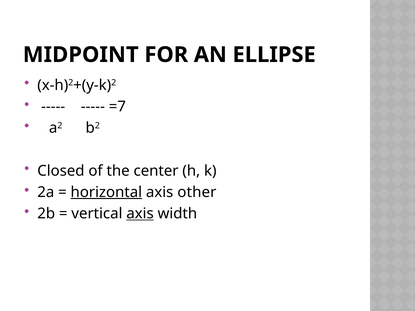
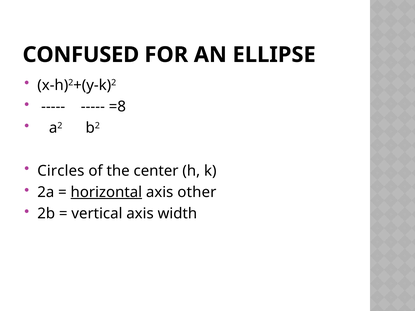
MIDPOINT: MIDPOINT -> CONFUSED
=7: =7 -> =8
Closed: Closed -> Circles
axis at (140, 214) underline: present -> none
